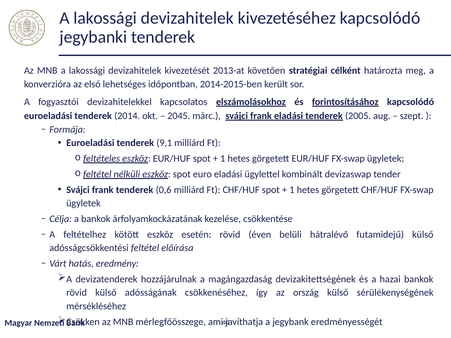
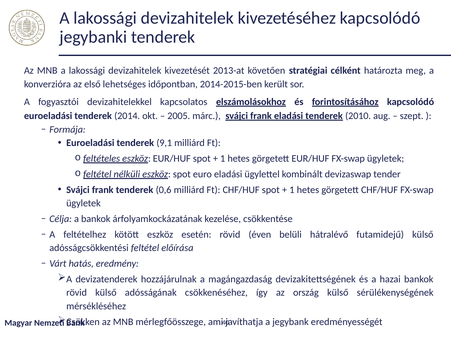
2045: 2045 -> 2005
2005: 2005 -> 2010
